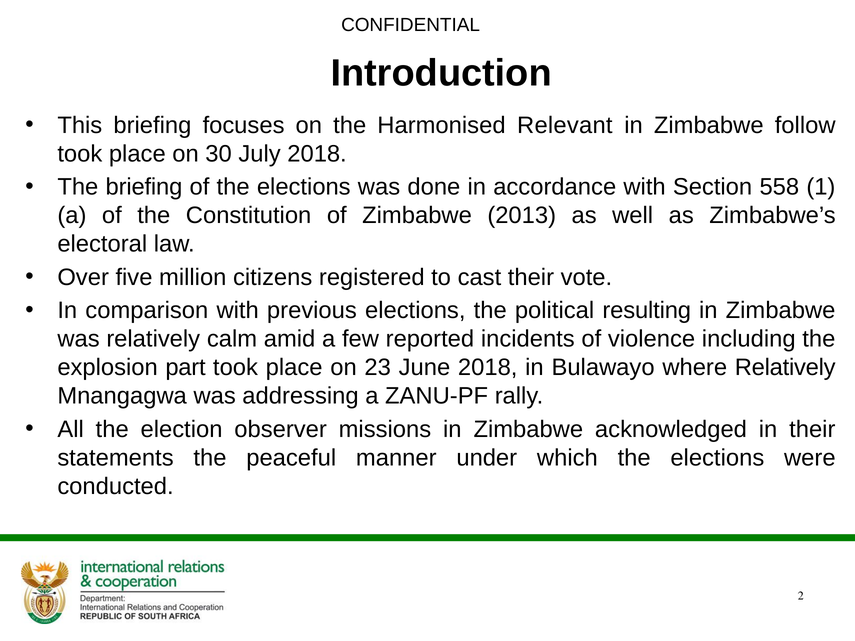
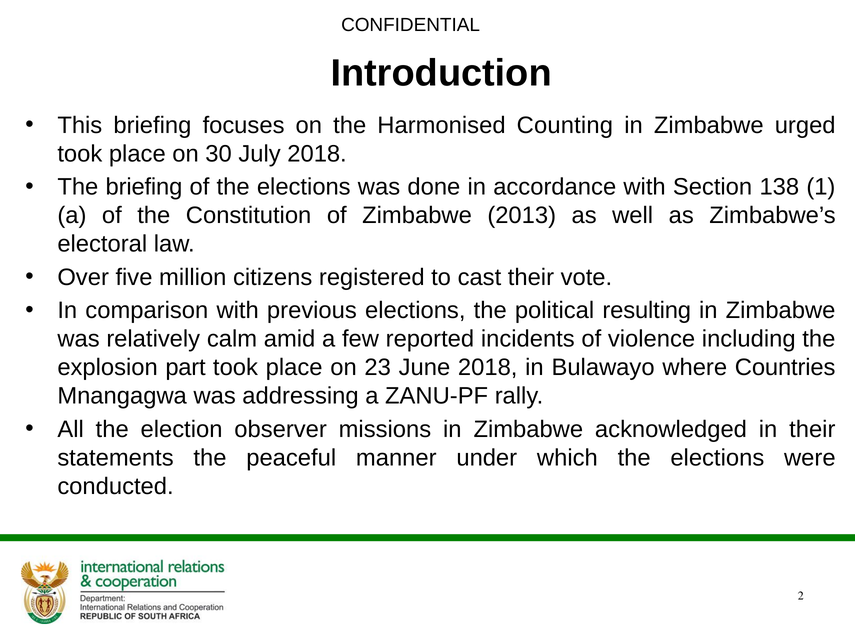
Relevant: Relevant -> Counting
follow: follow -> urged
558: 558 -> 138
where Relatively: Relatively -> Countries
